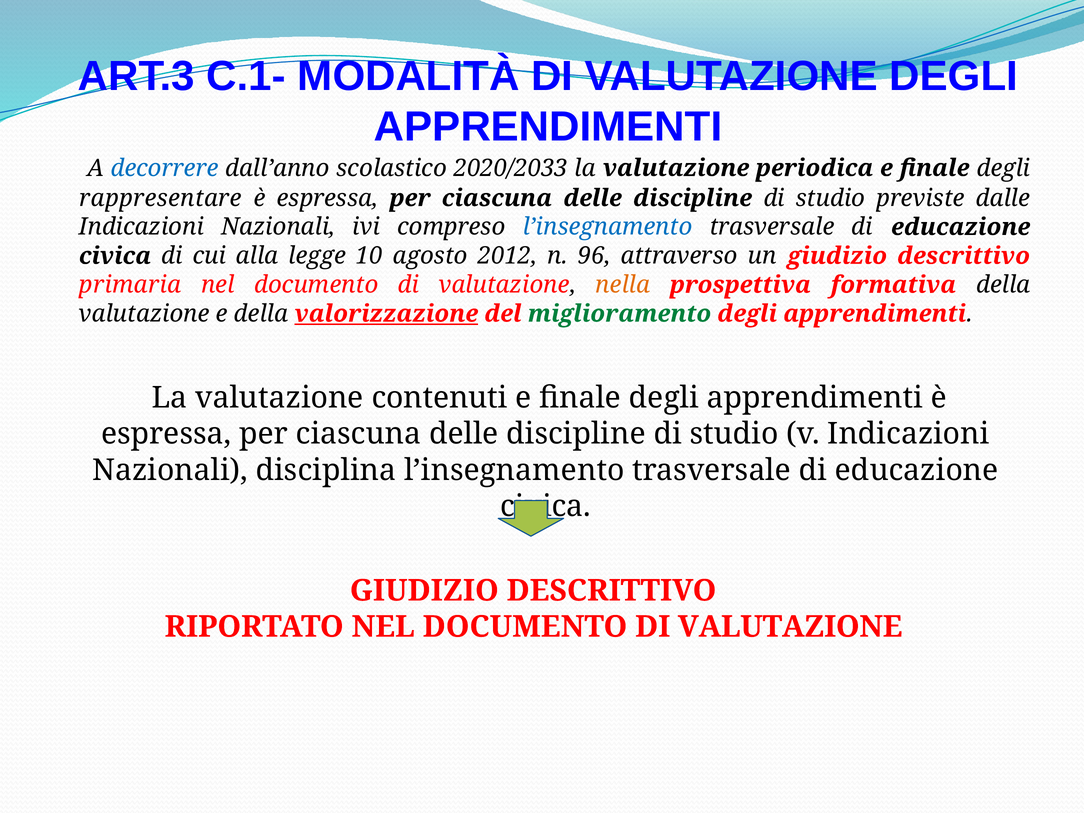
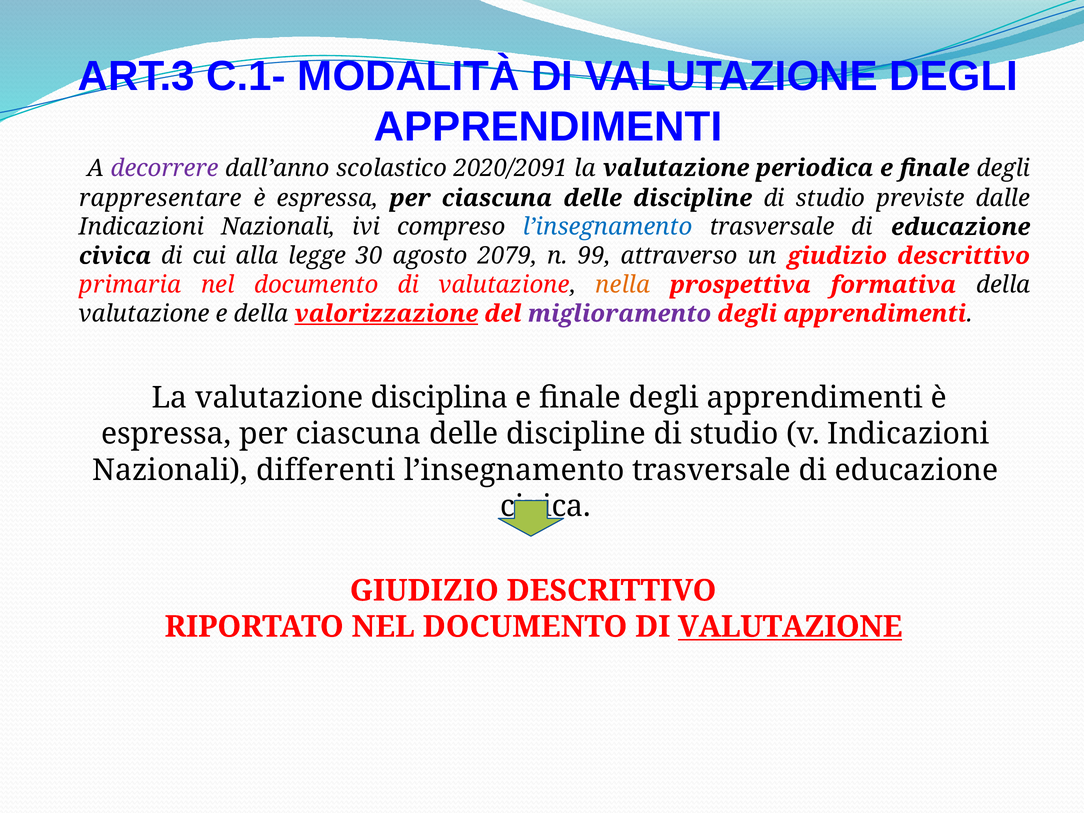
decorrere colour: blue -> purple
2020/2033: 2020/2033 -> 2020/2091
10: 10 -> 30
2012: 2012 -> 2079
96: 96 -> 99
miglioramento colour: green -> purple
contenuti: contenuti -> disciplina
disciplina: disciplina -> differenti
VALUTAZIONE at (790, 627) underline: none -> present
